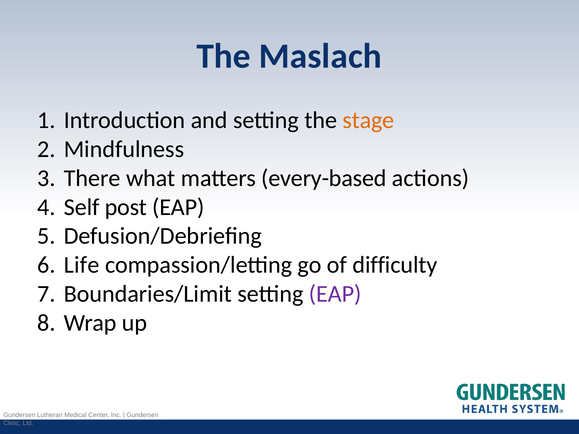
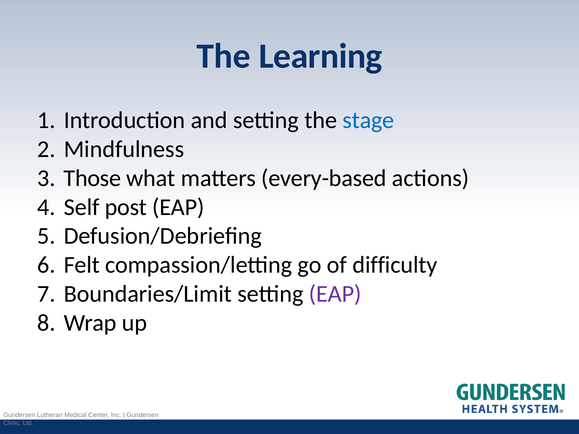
Maslach: Maslach -> Learning
stage colour: orange -> blue
There: There -> Those
Life: Life -> Felt
